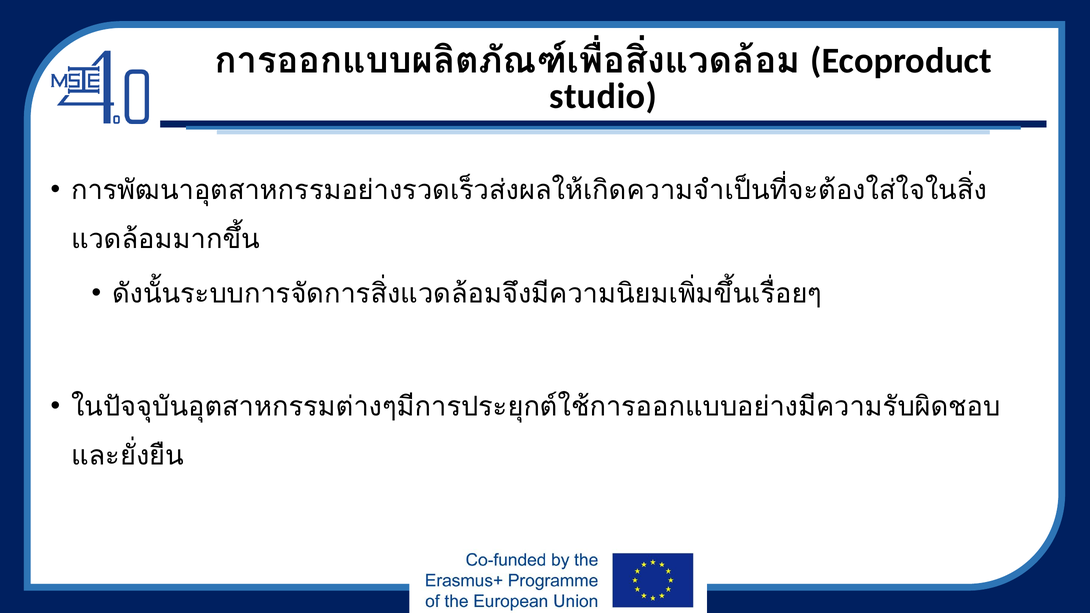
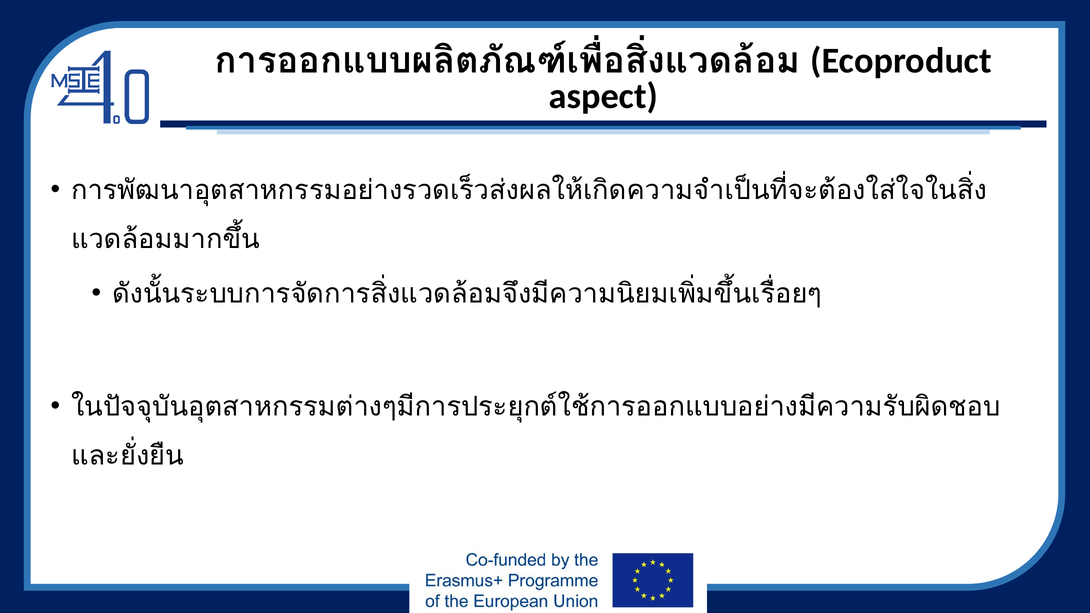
studio: studio -> aspect
